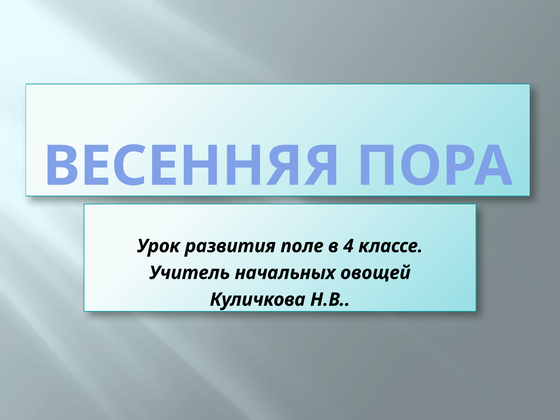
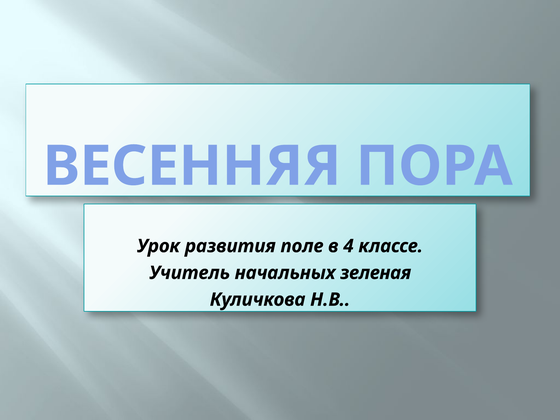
овощей: овощей -> зеленая
